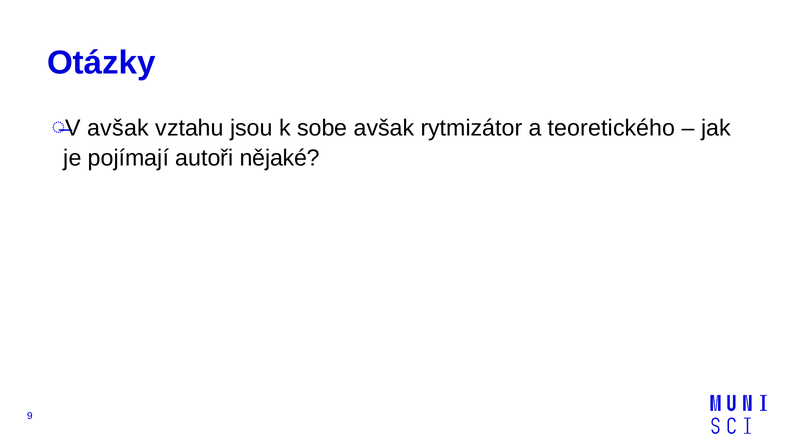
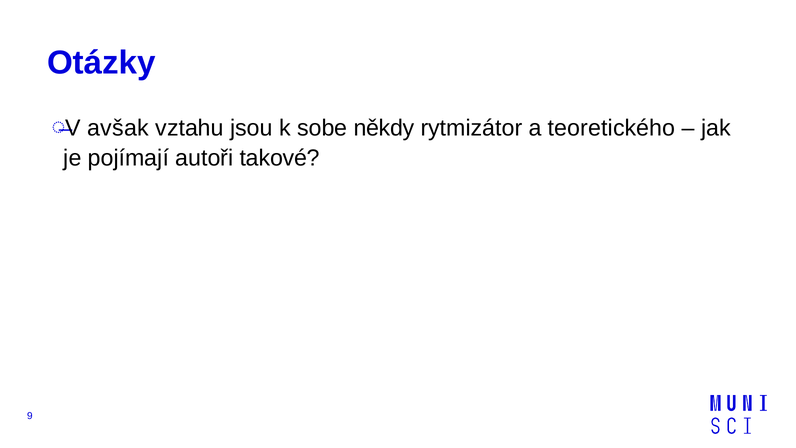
sobe avšak: avšak -> někdy
nějaké: nějaké -> takové
